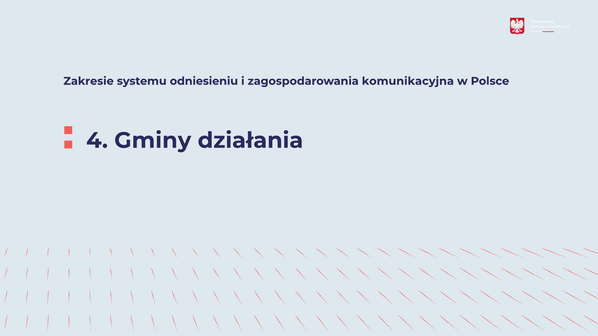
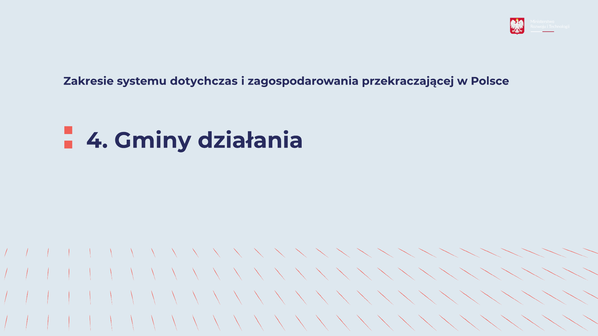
odniesieniu: odniesieniu -> dotychczas
komunikacyjna: komunikacyjna -> przekraczającej
